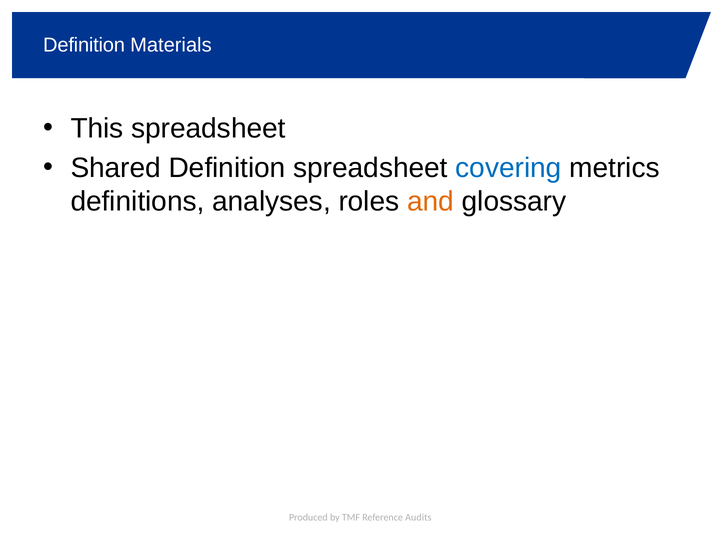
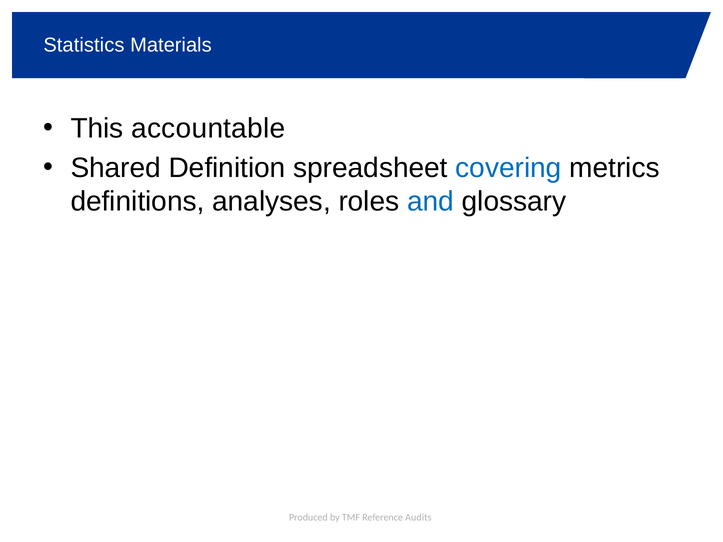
Definition at (84, 45): Definition -> Statistics
This spreadsheet: spreadsheet -> accountable
and colour: orange -> blue
